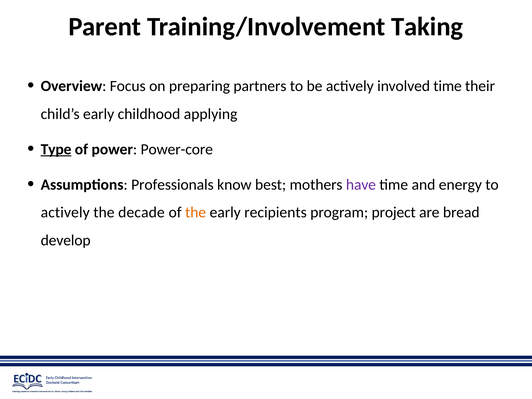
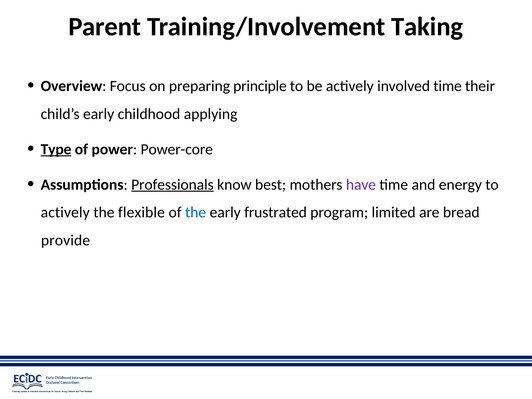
partners: partners -> principle
Professionals underline: none -> present
decade: decade -> flexible
the at (196, 212) colour: orange -> blue
recipients: recipients -> frustrated
project: project -> limited
develop: develop -> provide
